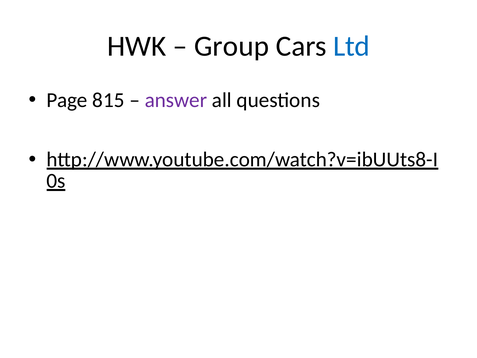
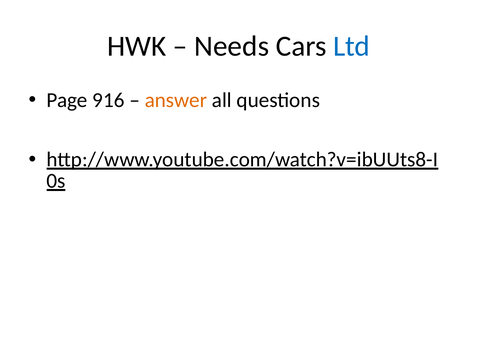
Group: Group -> Needs
815: 815 -> 916
answer colour: purple -> orange
